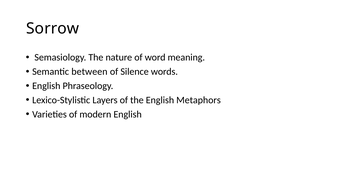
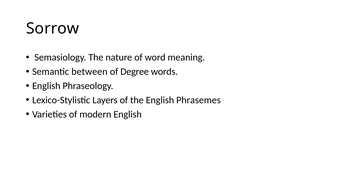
Silence: Silence -> Degree
Metaphors: Metaphors -> Phrasemes
